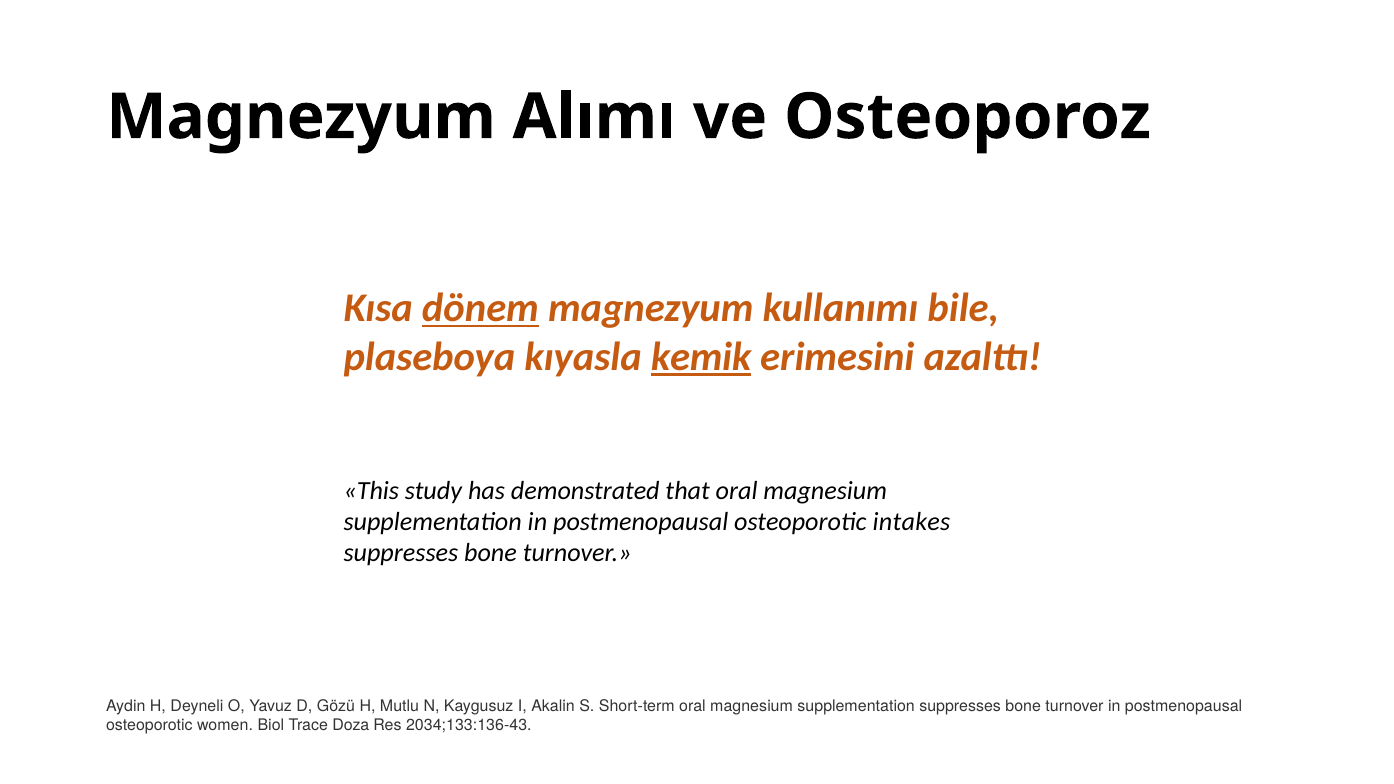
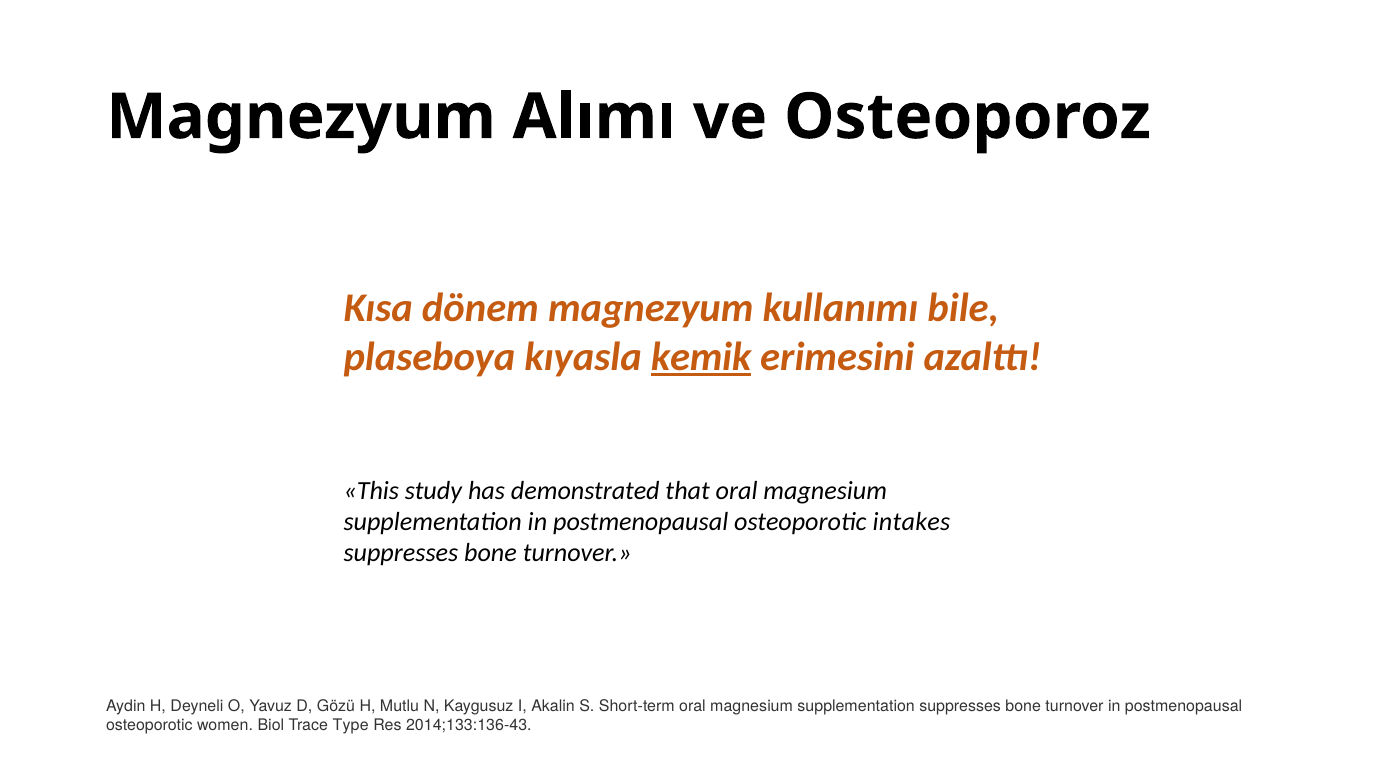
dönem underline: present -> none
Doza: Doza -> Type
2034;133:136-43: 2034;133:136-43 -> 2014;133:136-43
